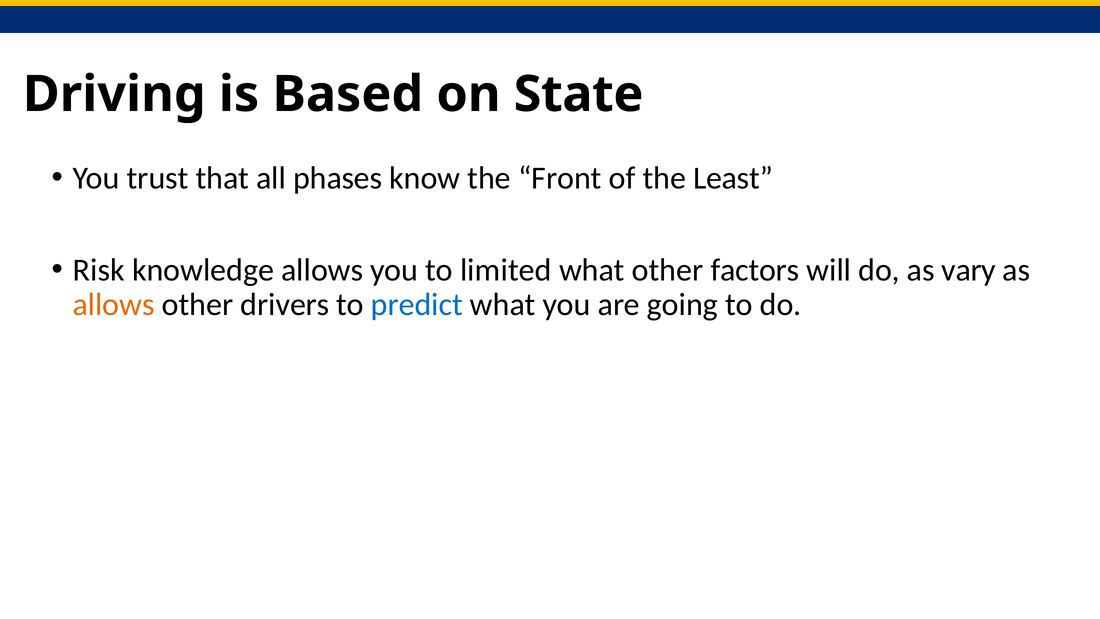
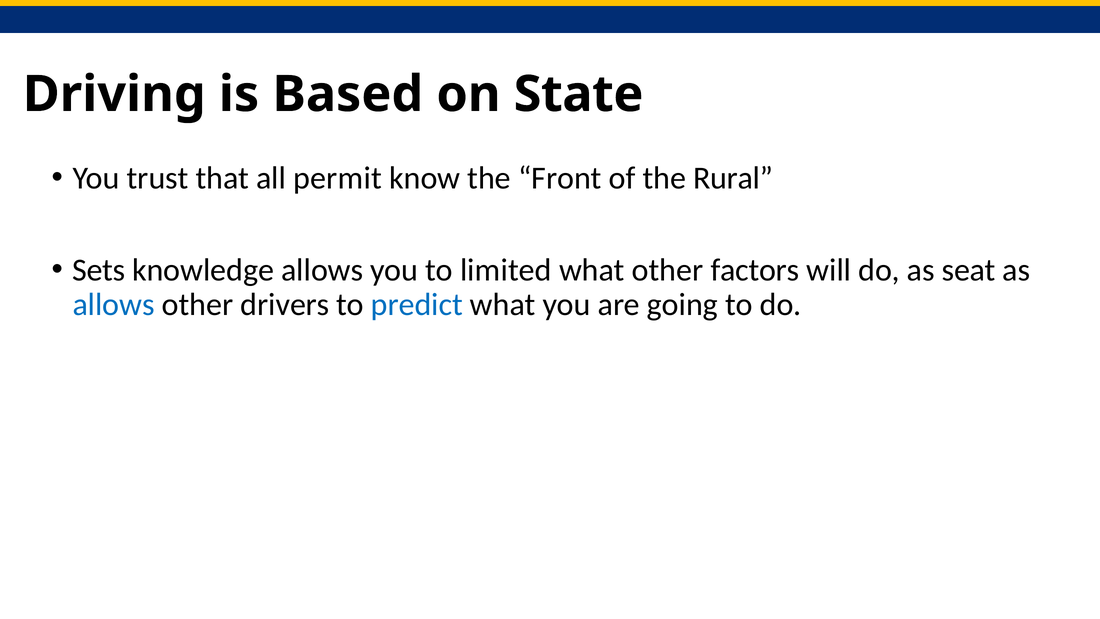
phases: phases -> permit
Least: Least -> Rural
Risk: Risk -> Sets
vary: vary -> seat
allows at (114, 305) colour: orange -> blue
